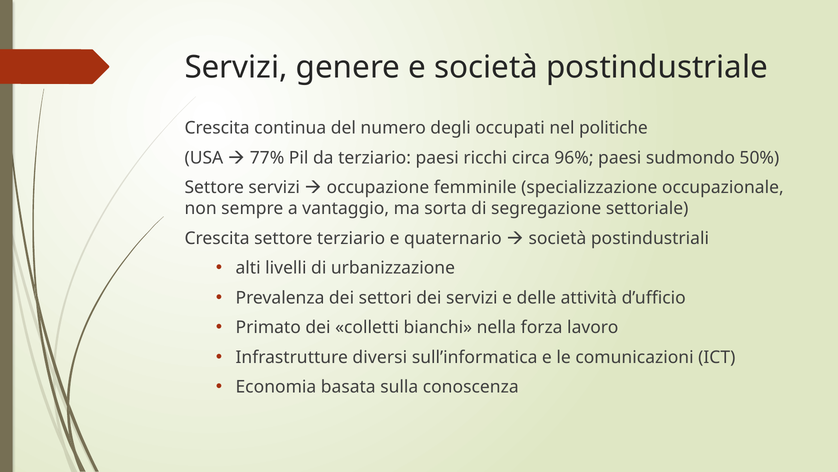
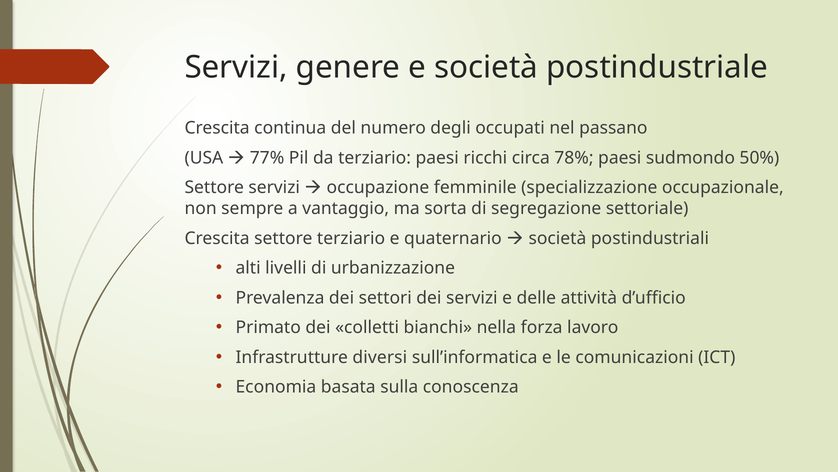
politiche: politiche -> passano
96%: 96% -> 78%
